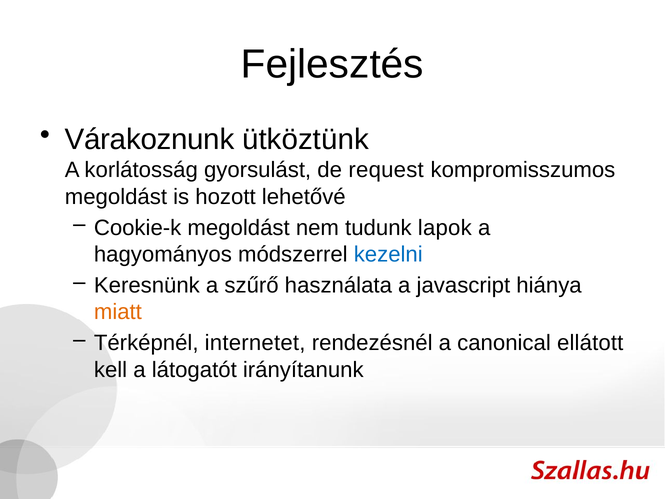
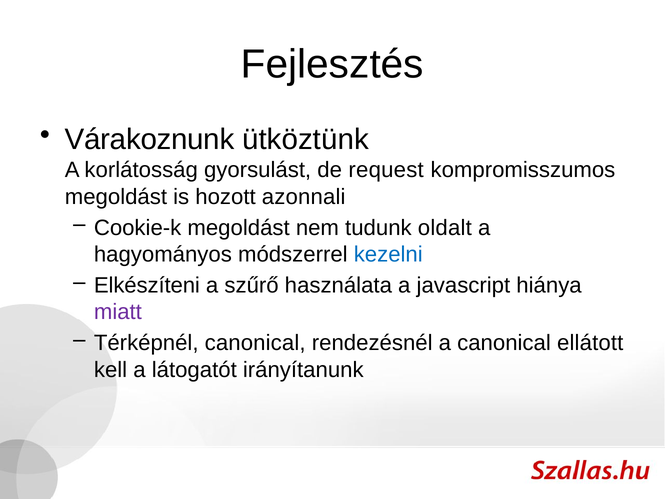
lehetővé: lehetővé -> azonnali
lapok: lapok -> oldalt
Keresnünk: Keresnünk -> Elkészíteni
miatt colour: orange -> purple
Térképnél internetet: internetet -> canonical
